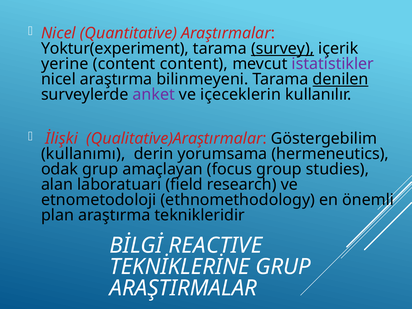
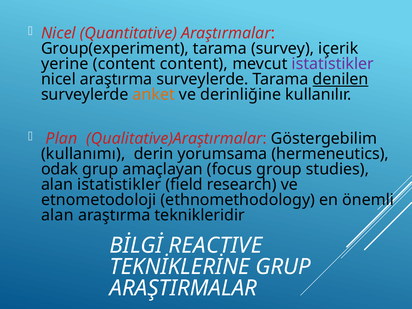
Yoktur(experiment: Yoktur(experiment -> Group(experiment
survey underline: present -> none
araştırma bilinmeyeni: bilinmeyeni -> surveylerde
anket colour: purple -> orange
içeceklerin: içeceklerin -> derinliğine
İlişki: İlişki -> Plan
alan laboratuarı: laboratuarı -> istatistikler
plan at (57, 215): plan -> alan
